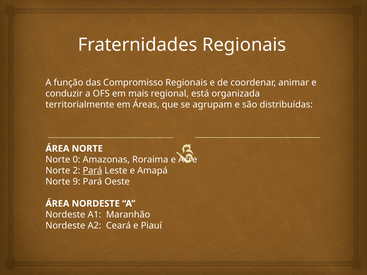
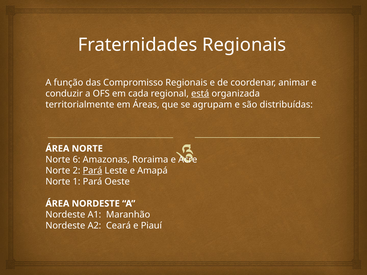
mais: mais -> cada
está underline: none -> present
0: 0 -> 6
9: 9 -> 1
